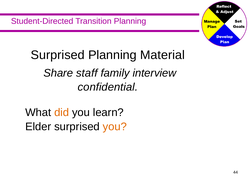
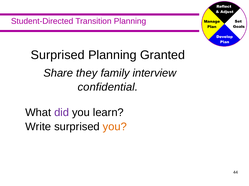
Material: Material -> Granted
staff: staff -> they
did colour: orange -> purple
Elder: Elder -> Write
